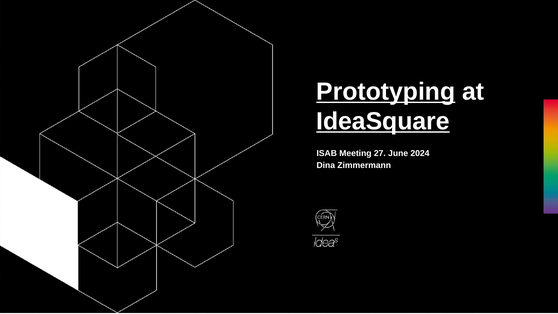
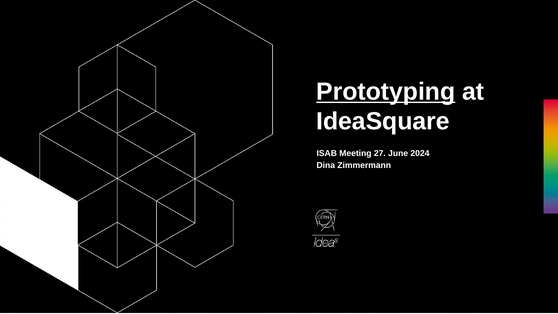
IdeaSquare underline: present -> none
